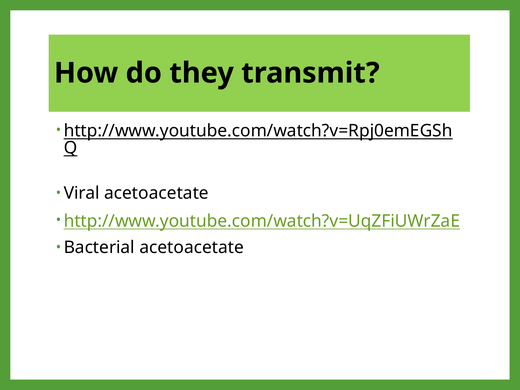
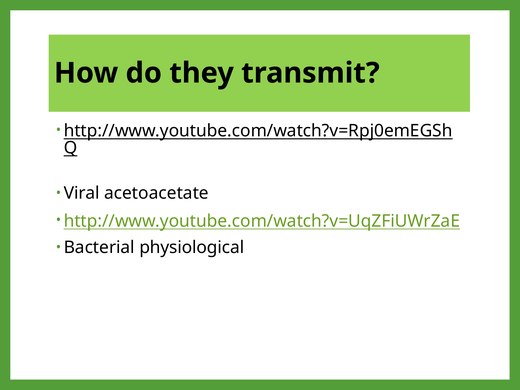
Bacterial acetoacetate: acetoacetate -> physiological
